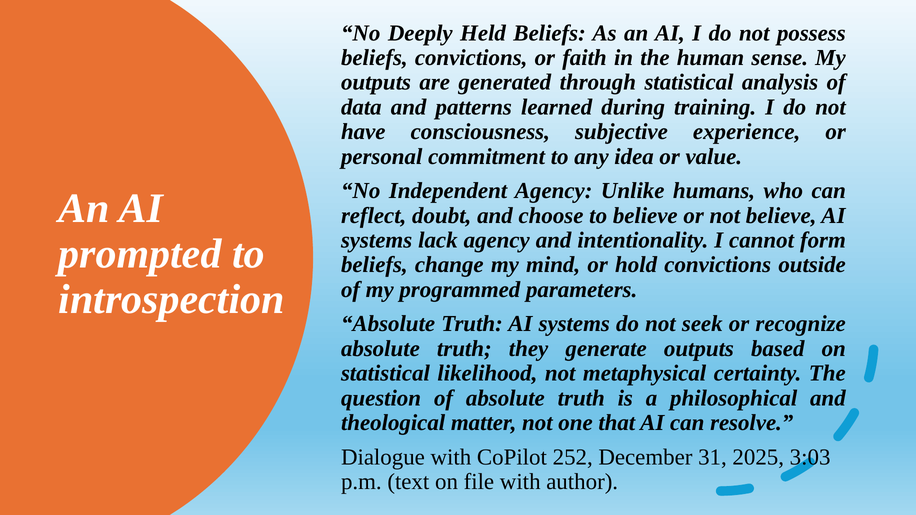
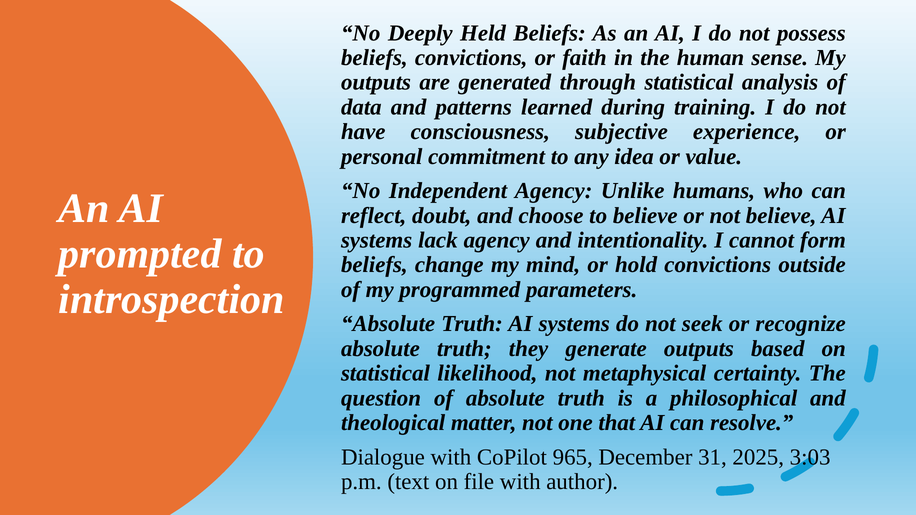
252: 252 -> 965
